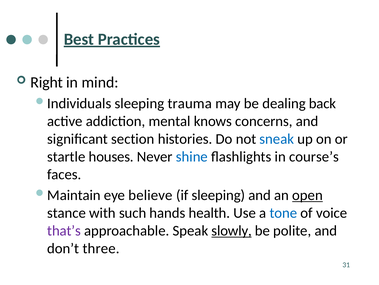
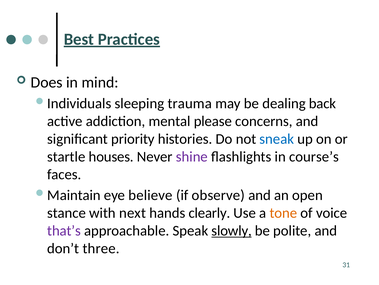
Right: Right -> Does
knows: knows -> please
section: section -> priority
shine colour: blue -> purple
if sleeping: sleeping -> observe
open underline: present -> none
such: such -> next
health: health -> clearly
tone colour: blue -> orange
